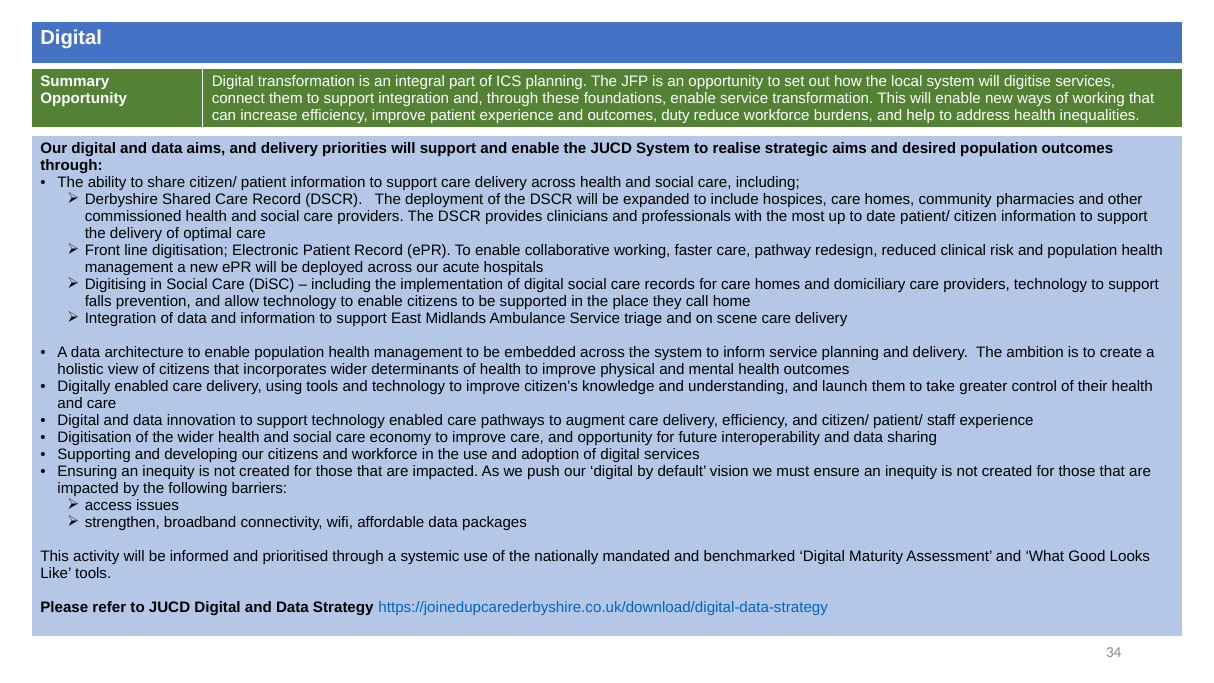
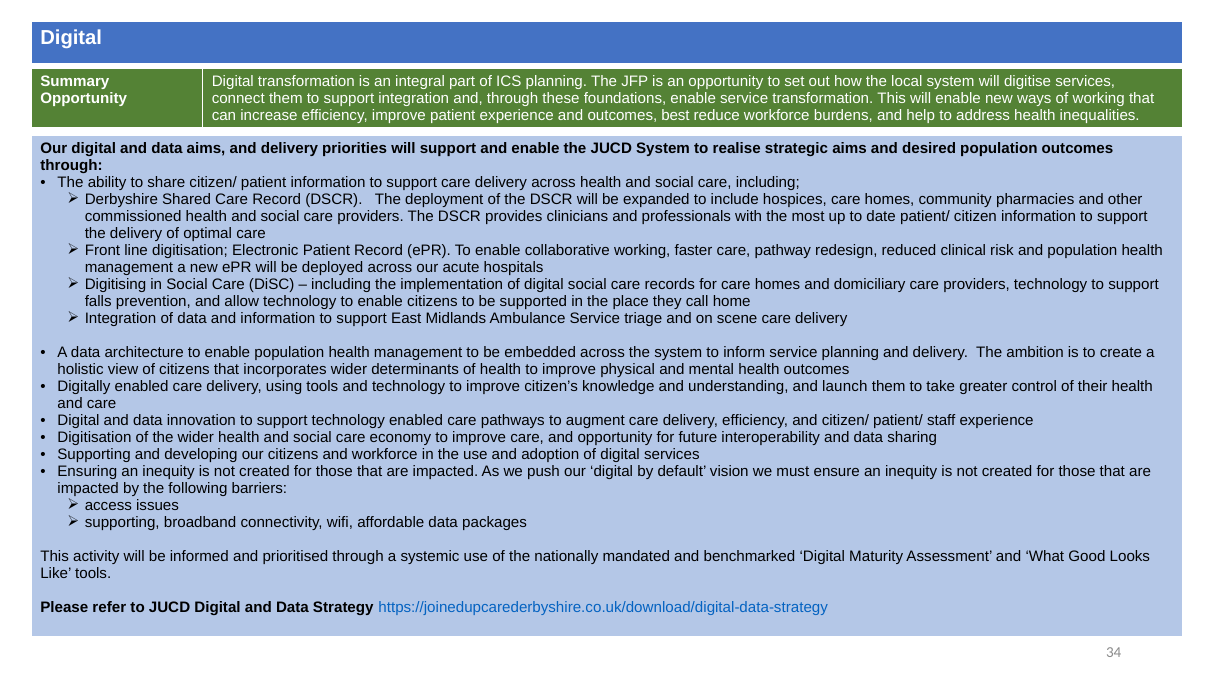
duty: duty -> best
strengthen at (122, 523): strengthen -> supporting
